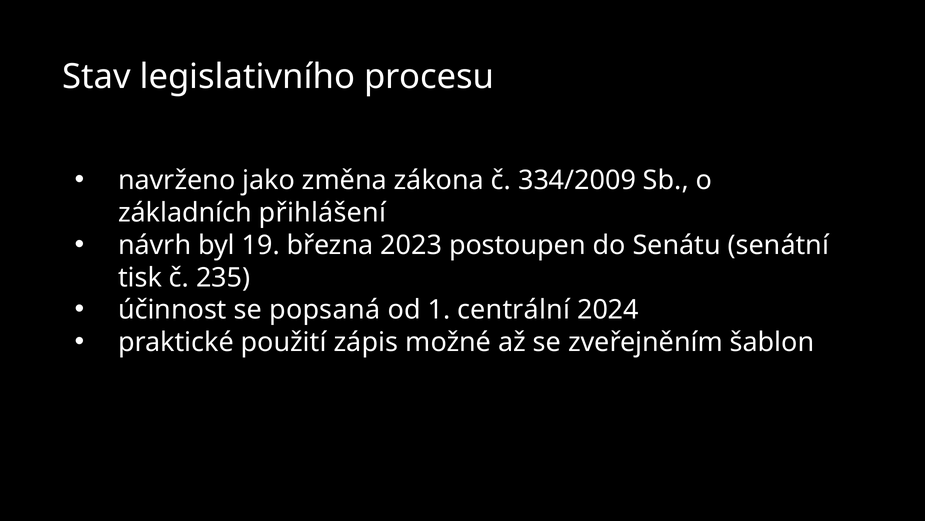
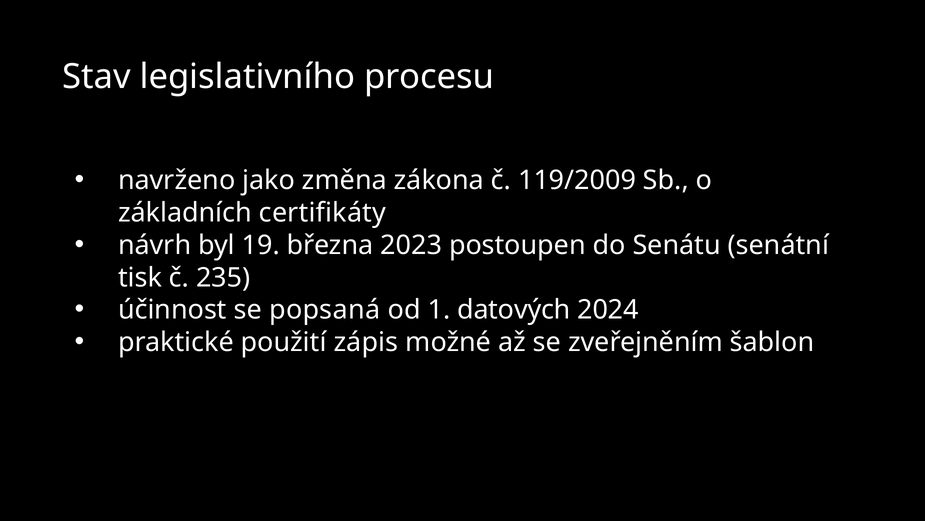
334/2009: 334/2009 -> 119/2009
přihlášení: přihlášení -> certifikáty
centrální: centrální -> datových
